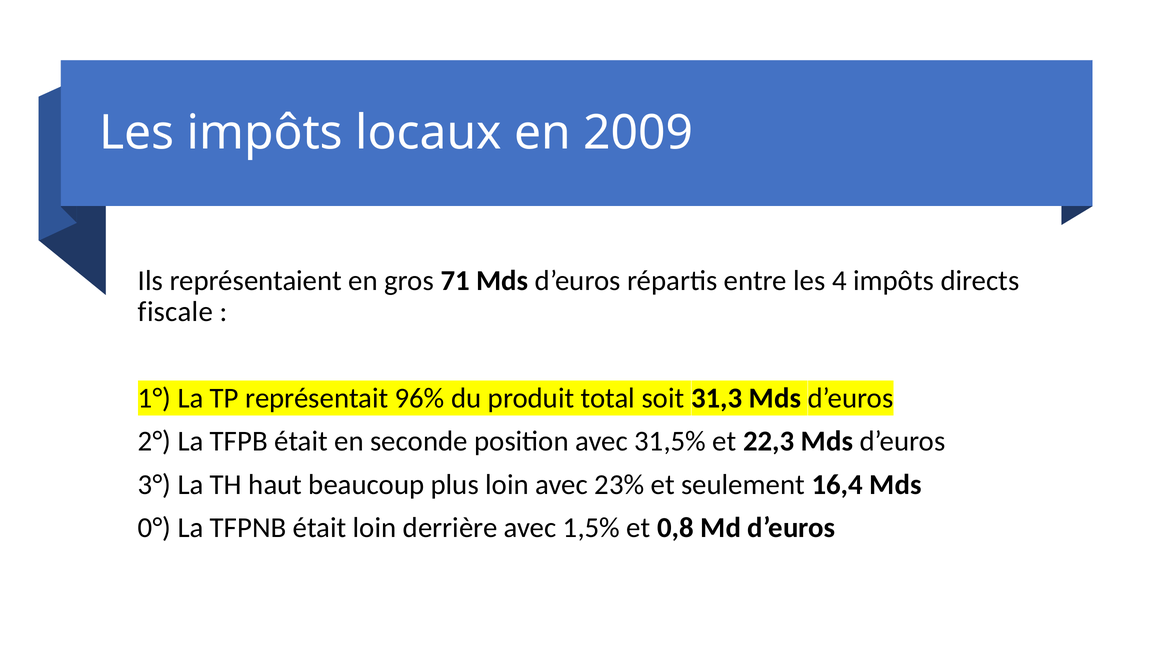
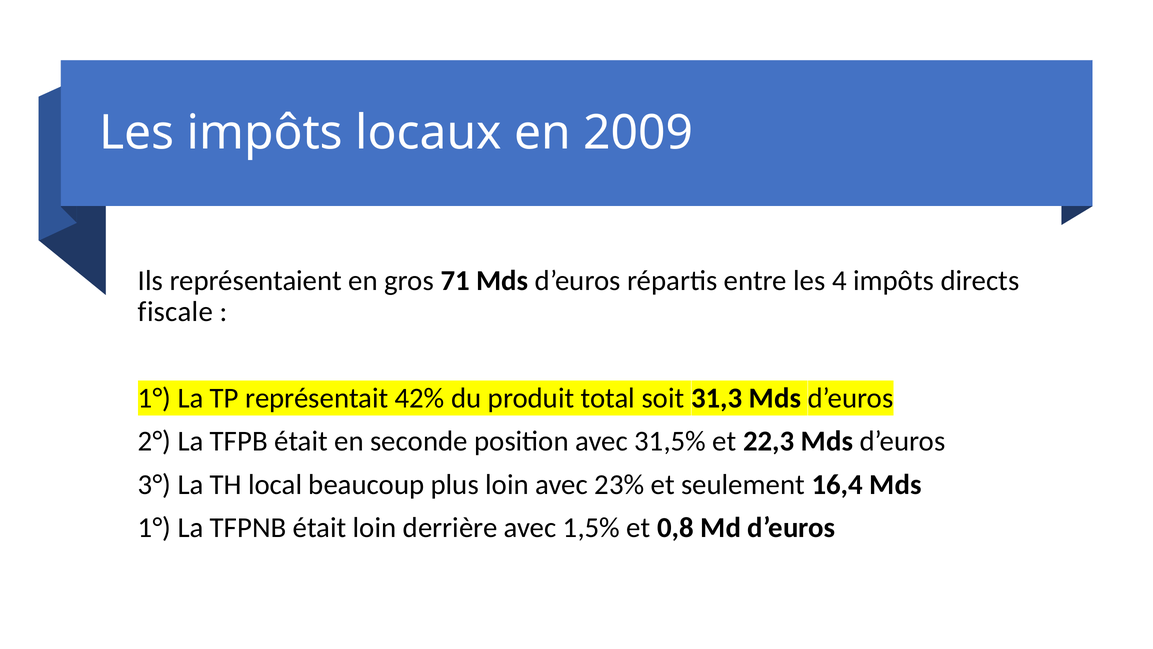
96%: 96% -> 42%
haut: haut -> local
0° at (155, 527): 0° -> 1°
